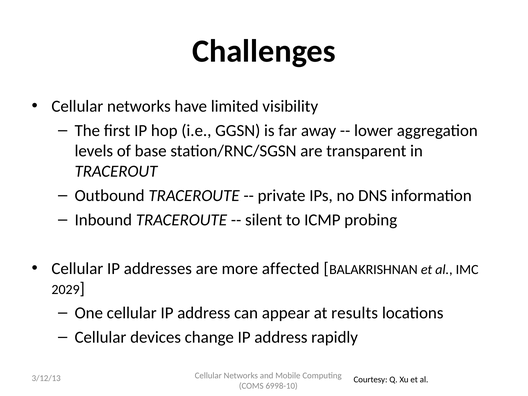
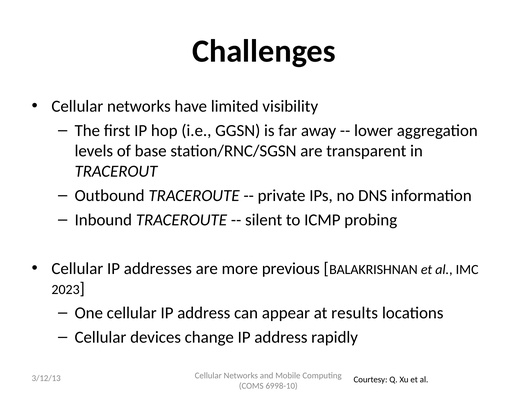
affected: affected -> previous
2029: 2029 -> 2023
